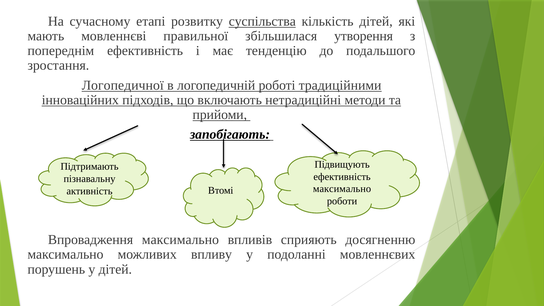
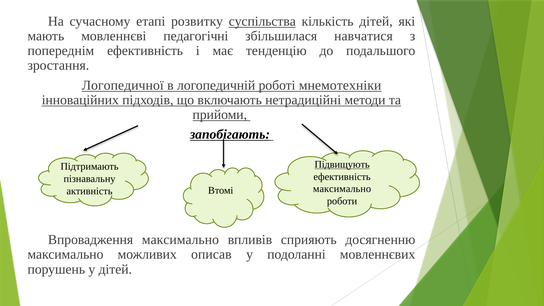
правильної: правильної -> педагогічні
утворення: утворення -> навчатися
традиційними: традиційними -> мнемотехніки
Підвищують underline: none -> present
впливу: впливу -> описав
